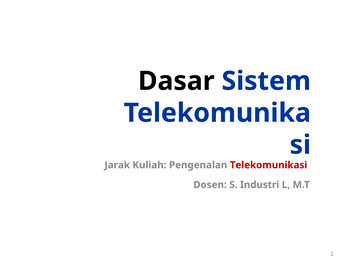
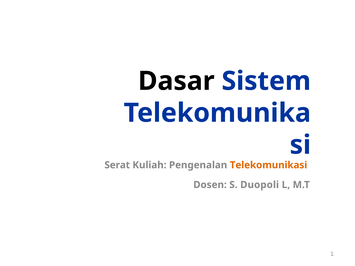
Jarak: Jarak -> Serat
Telekomunikasi colour: red -> orange
Industri: Industri -> Duopoli
